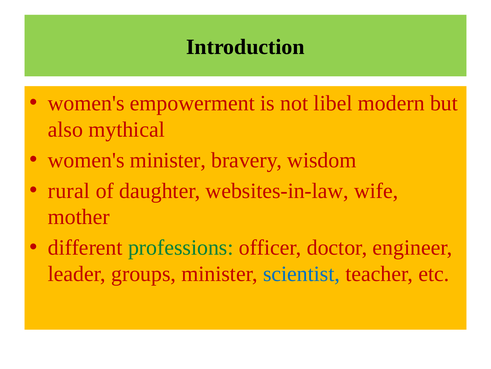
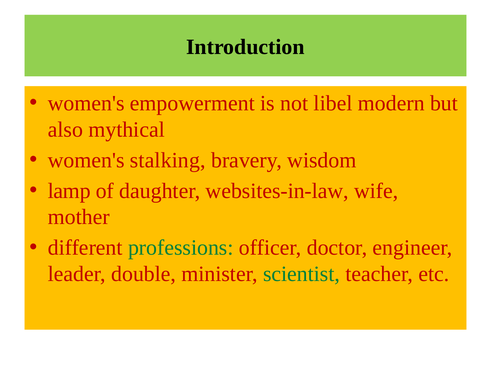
women's minister: minister -> stalking
rural: rural -> lamp
groups: groups -> double
scientist colour: blue -> green
